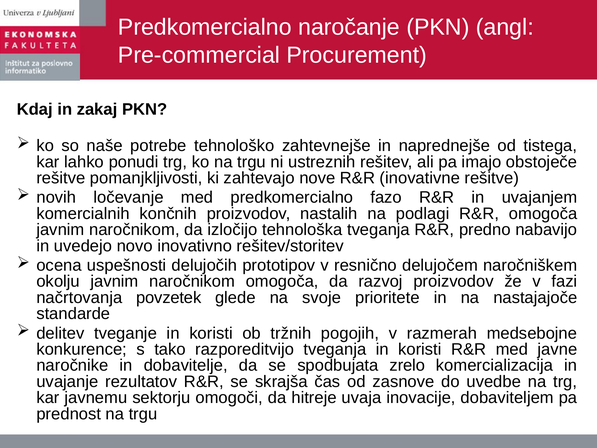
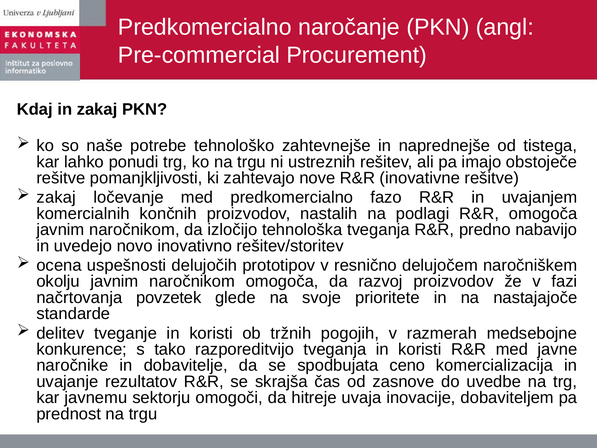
novih at (56, 197): novih -> zakaj
zrelo: zrelo -> ceno
